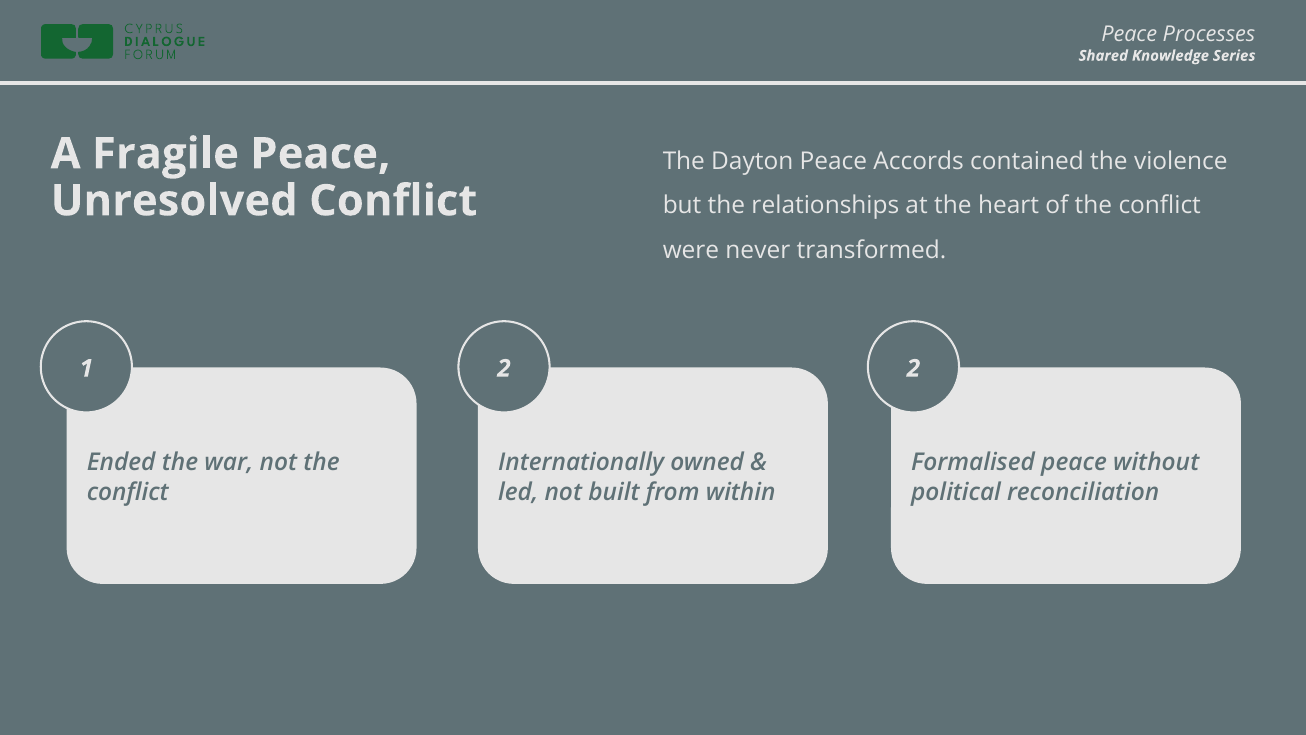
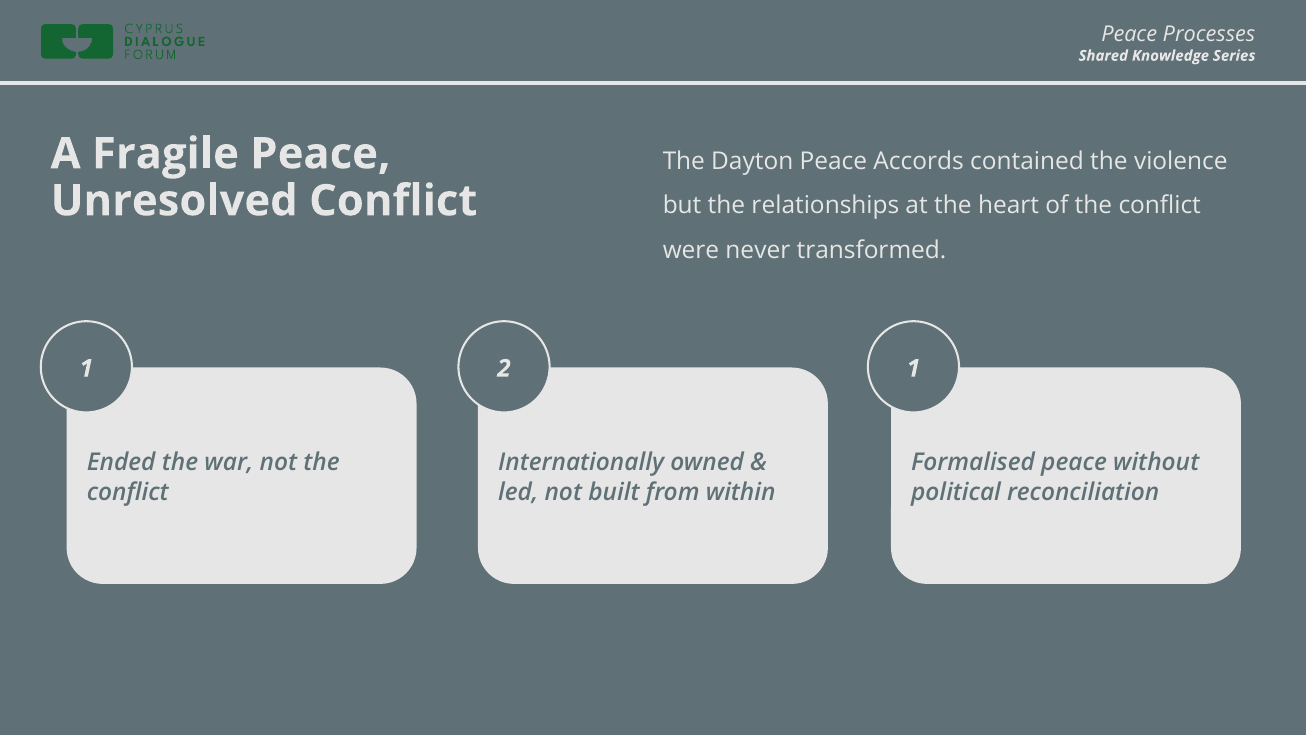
2 2: 2 -> 1
